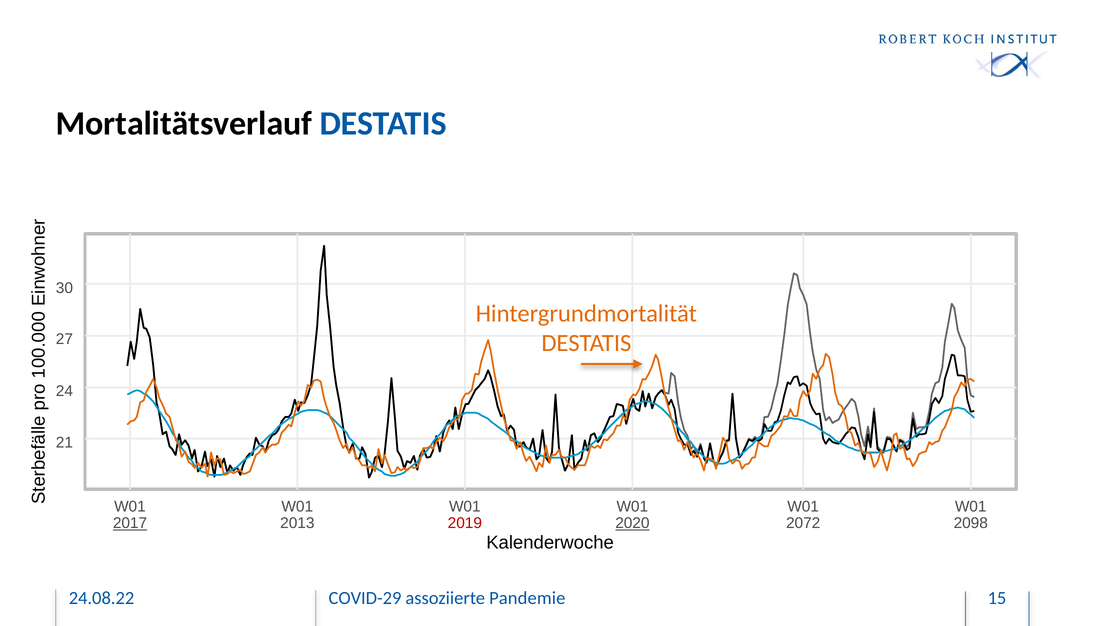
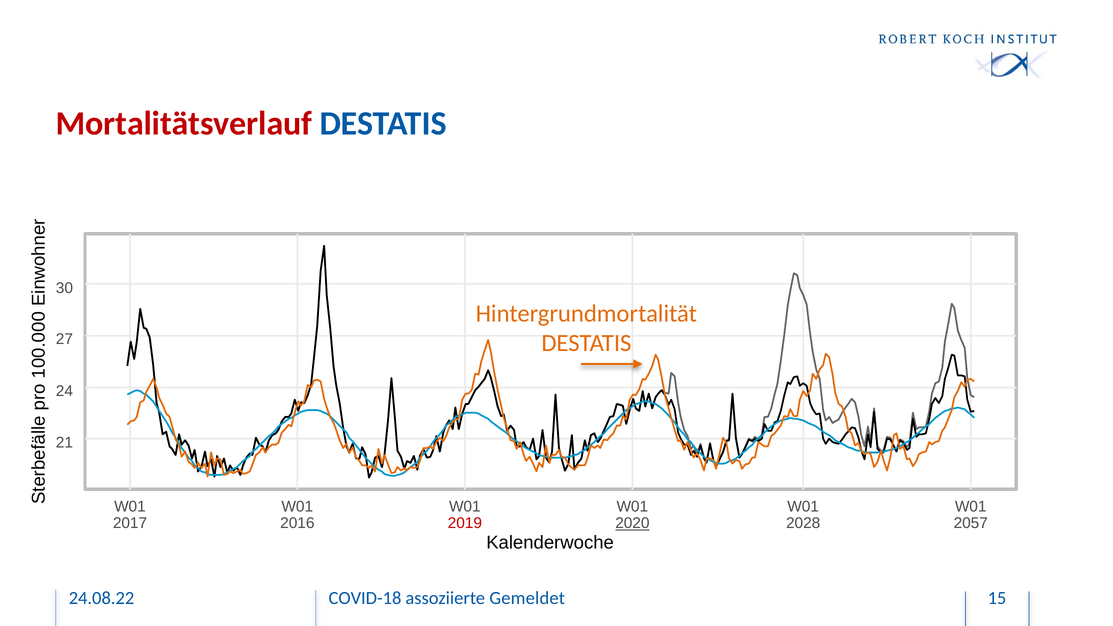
Mortalitätsverlauf colour: black -> red
2017 underline: present -> none
2013: 2013 -> 2016
2072: 2072 -> 2028
2098: 2098 -> 2057
COVID-29: COVID-29 -> COVID-18
Pandemie: Pandemie -> Gemeldet
